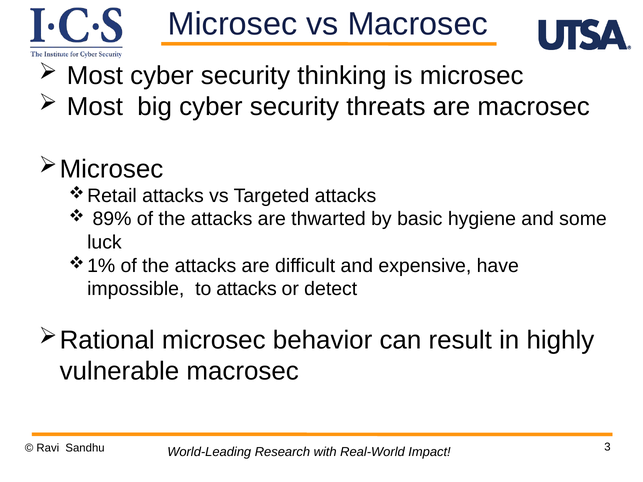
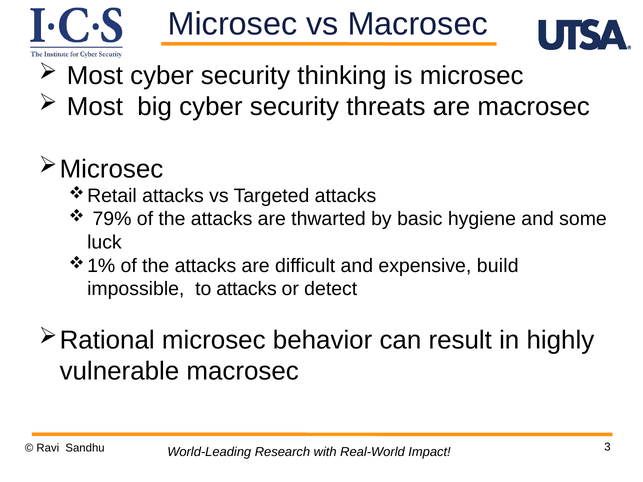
89%: 89% -> 79%
have: have -> build
